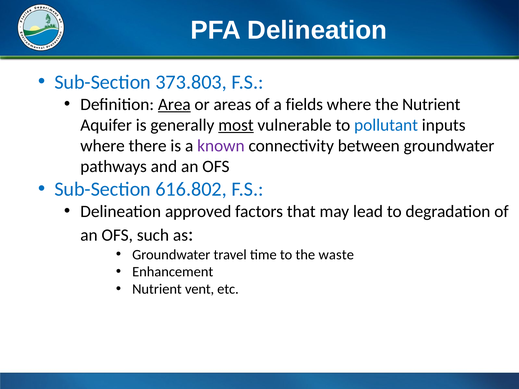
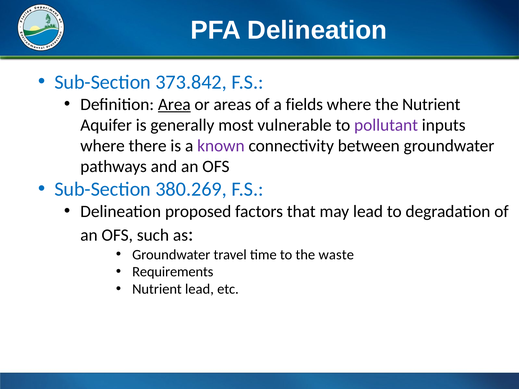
373.803: 373.803 -> 373.842
most underline: present -> none
pollutant colour: blue -> purple
616.802: 616.802 -> 380.269
approved: approved -> proposed
Enhancement: Enhancement -> Requirements
Nutrient vent: vent -> lead
